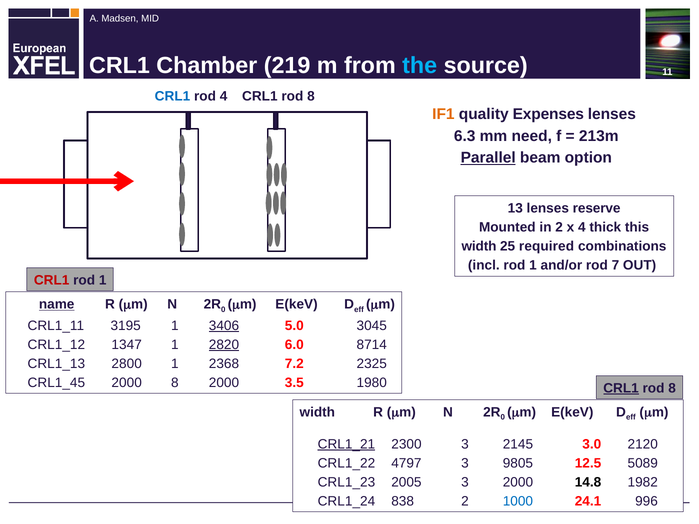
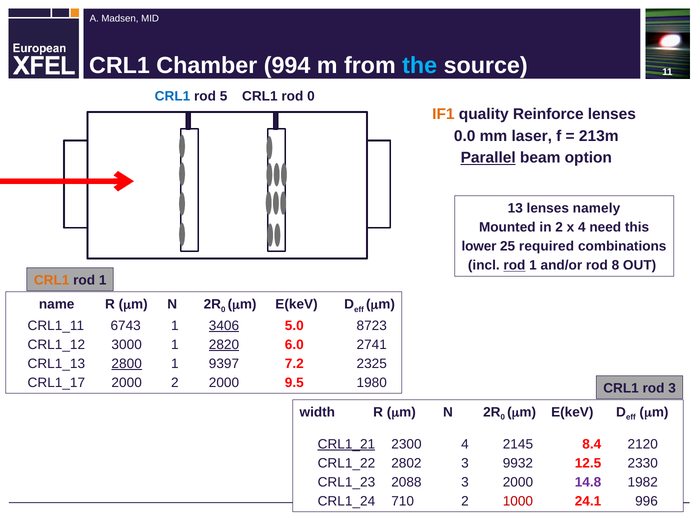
219: 219 -> 994
rod 4: 4 -> 5
8 at (311, 96): 8 -> 0
Expenses: Expenses -> Reinforce
6.3: 6.3 -> 0.0
need: need -> laser
reserve: reserve -> namely
thick: thick -> need
width at (479, 246): width -> lower
rod at (514, 266) underline: none -> present
7: 7 -> 8
CRL1 at (52, 281) colour: red -> orange
name underline: present -> none
3195: 3195 -> 6743
3045: 3045 -> 8723
1347: 1347 -> 3000
8714: 8714 -> 2741
2800 underline: none -> present
2368: 2368 -> 9397
CRL1_45: CRL1_45 -> CRL1_17
2000 8: 8 -> 2
3.5: 3.5 -> 9.5
CRL1 at (621, 388) underline: present -> none
8 at (672, 388): 8 -> 3
2300 3: 3 -> 4
3.0: 3.0 -> 8.4
4797: 4797 -> 2802
9805: 9805 -> 9932
5089: 5089 -> 2330
2005: 2005 -> 2088
14.8 colour: black -> purple
838: 838 -> 710
1000 colour: blue -> red
